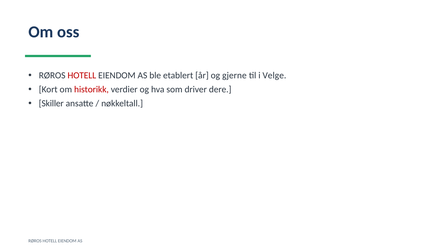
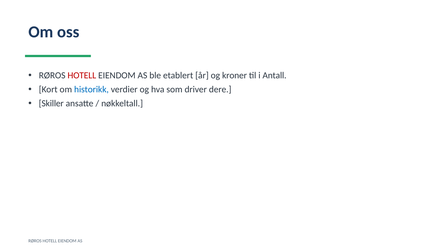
gjerne: gjerne -> kroner
Velge: Velge -> Antall
historikk colour: red -> blue
